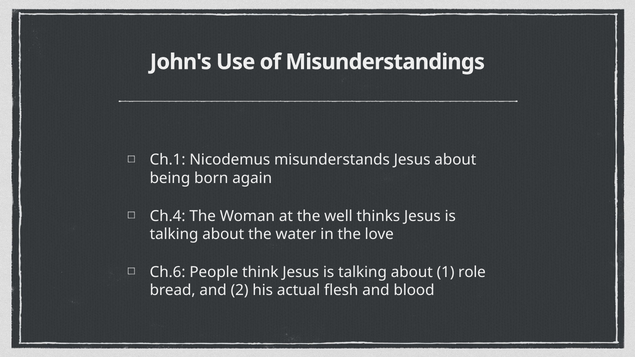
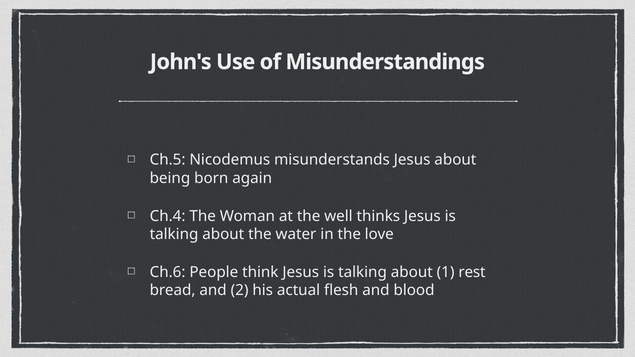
Ch.1: Ch.1 -> Ch.5
role: role -> rest
